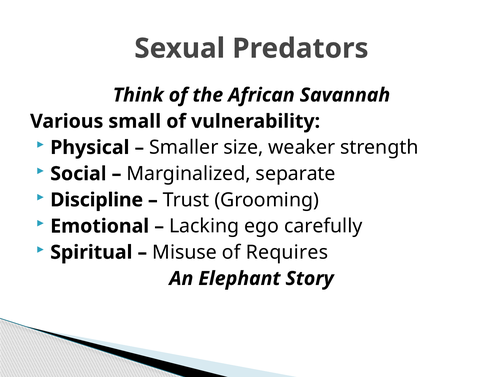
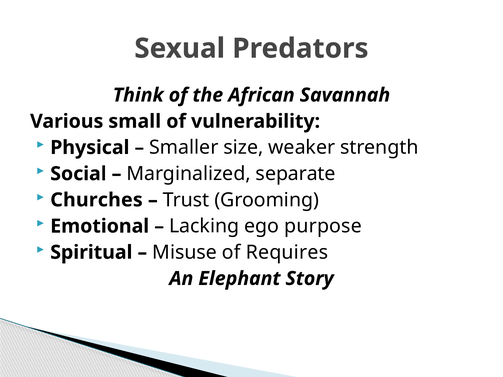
Discipline: Discipline -> Churches
carefully: carefully -> purpose
